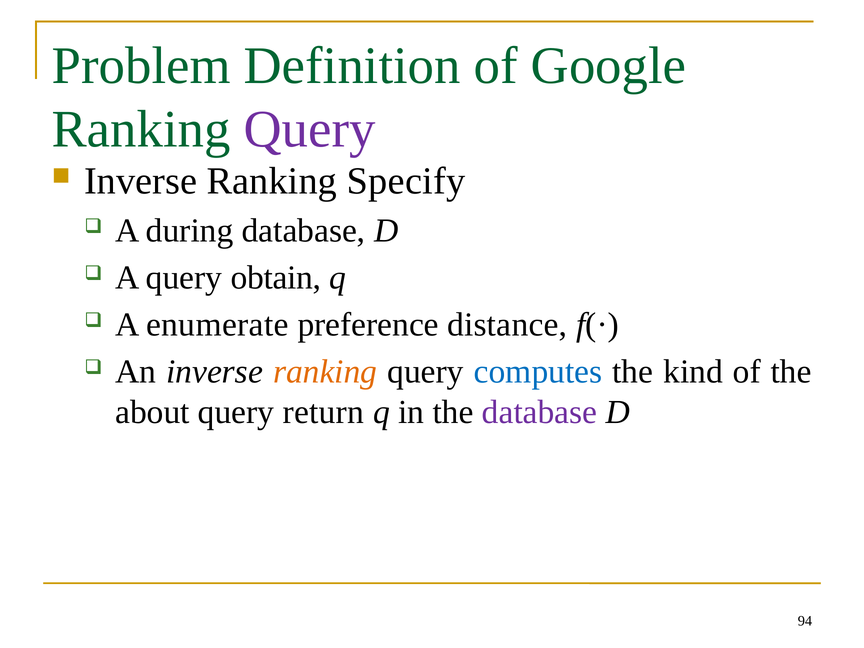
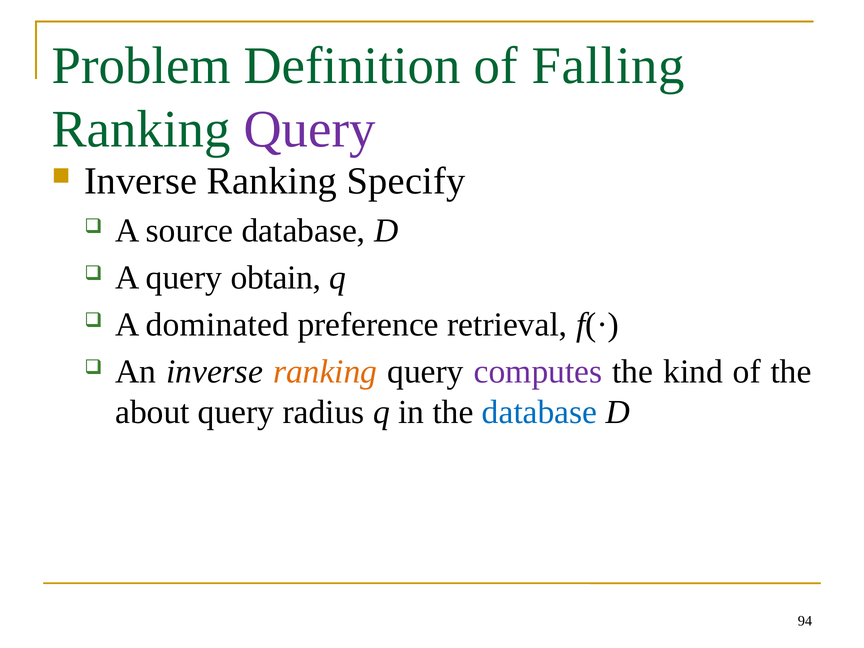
Google: Google -> Falling
during: during -> source
enumerate: enumerate -> dominated
distance: distance -> retrieval
computes colour: blue -> purple
return: return -> radius
database at (540, 412) colour: purple -> blue
